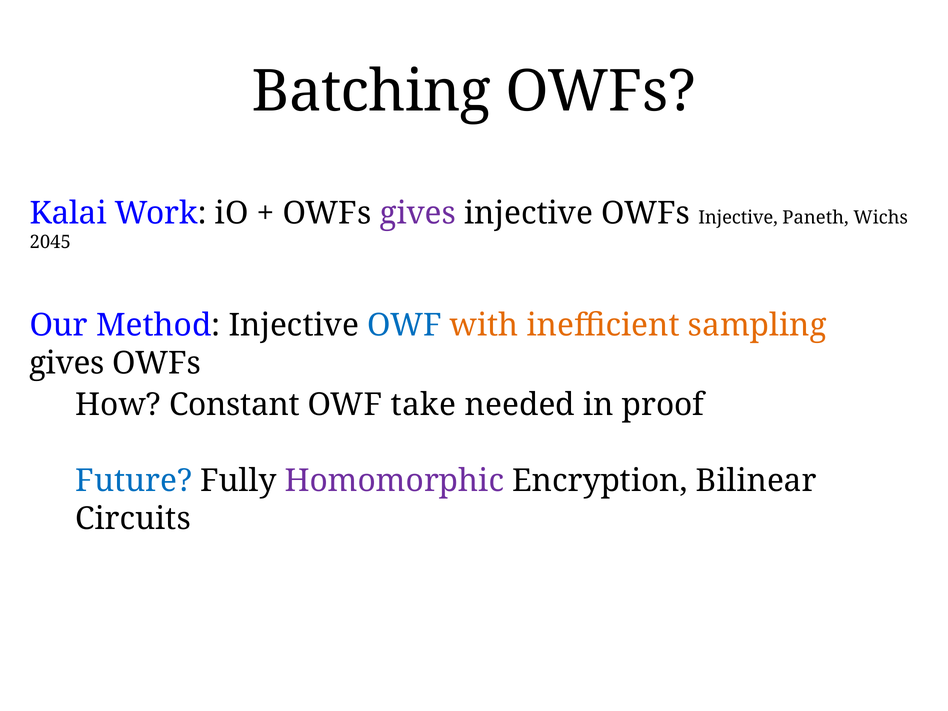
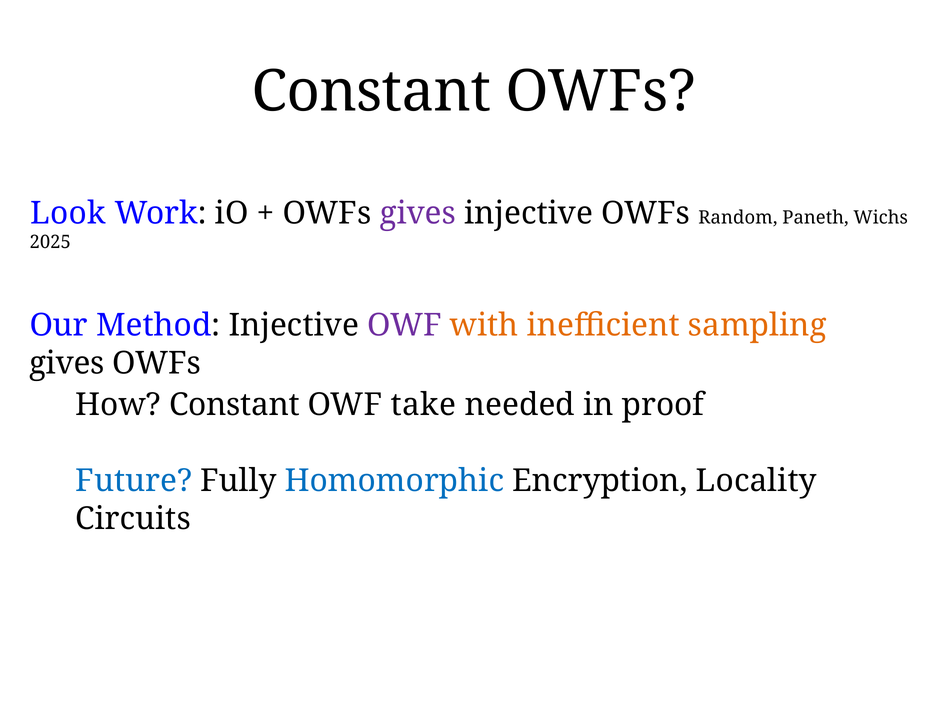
Batching at (371, 92): Batching -> Constant
Kalai: Kalai -> Look
OWFs Injective: Injective -> Random
2045: 2045 -> 2025
OWF at (405, 325) colour: blue -> purple
Homomorphic colour: purple -> blue
Bilinear: Bilinear -> Locality
